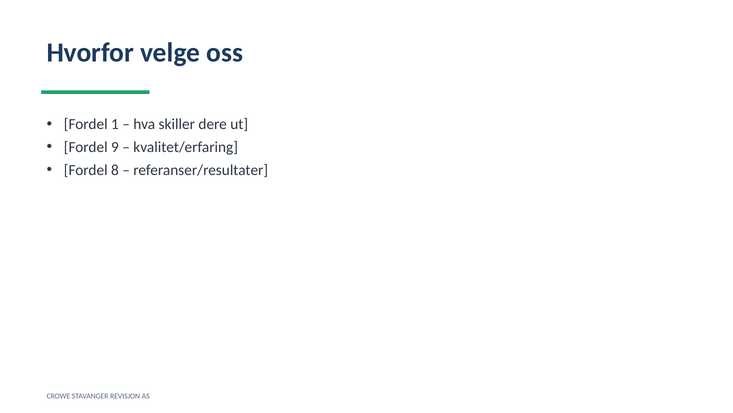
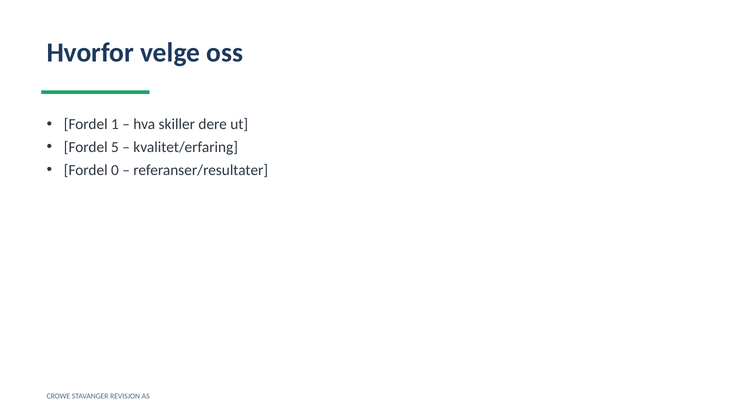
9: 9 -> 5
8: 8 -> 0
